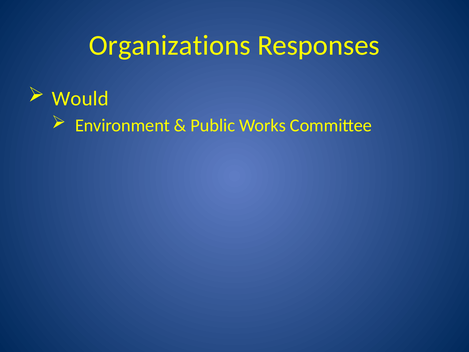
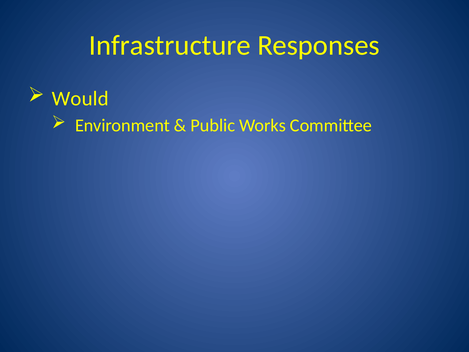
Organizations: Organizations -> Infrastructure
